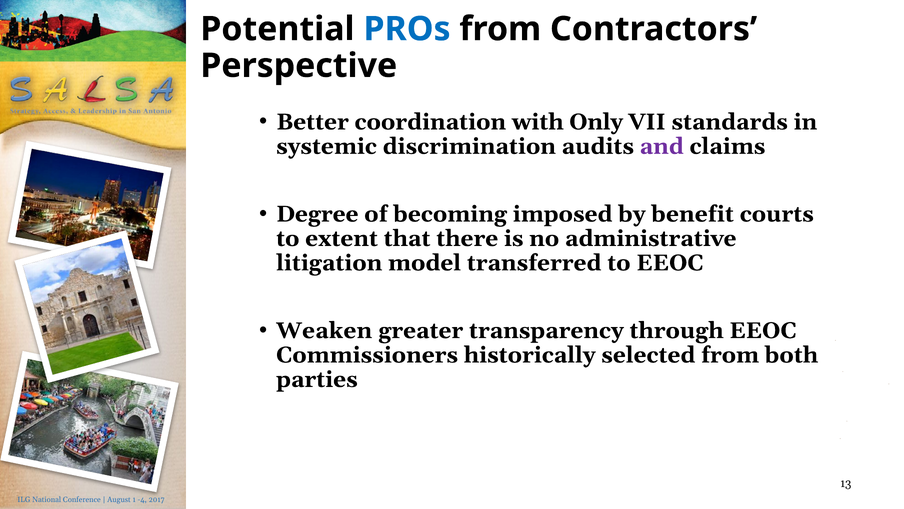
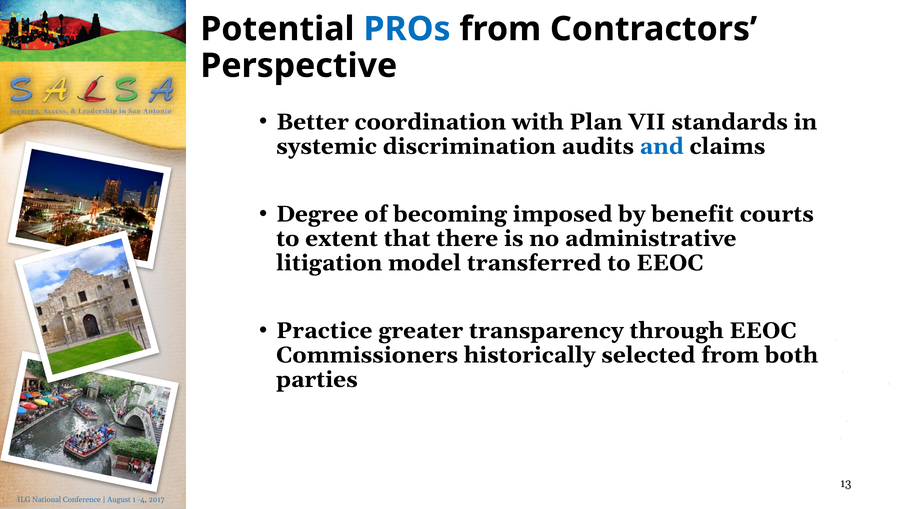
Only: Only -> Plan
and colour: purple -> blue
Weaken: Weaken -> Practice
